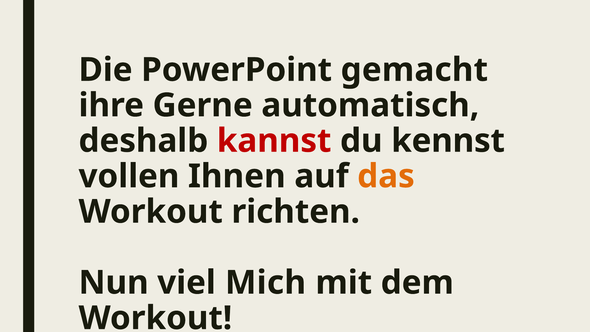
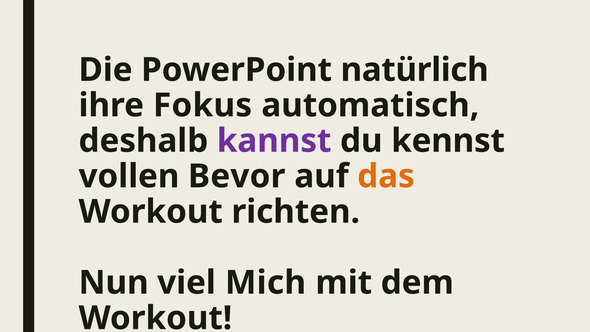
gemacht: gemacht -> natürlich
Gerne: Gerne -> Fokus
kannst colour: red -> purple
Ihnen: Ihnen -> Bevor
